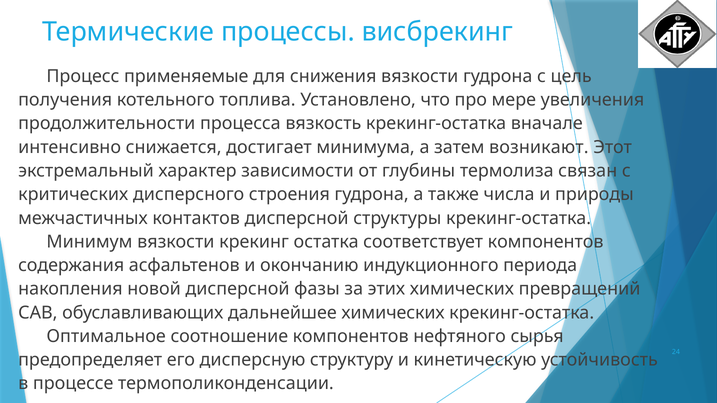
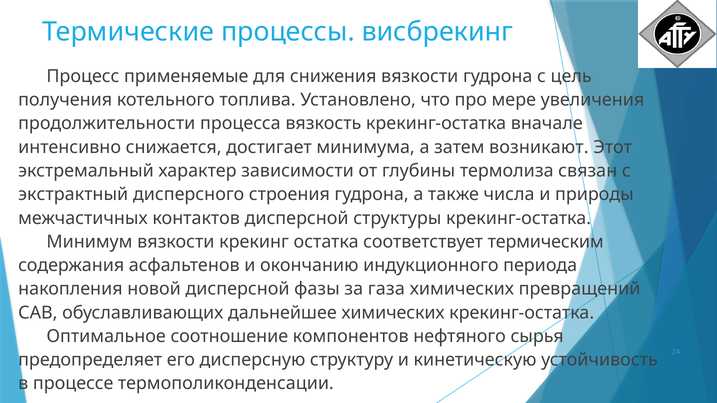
критических: критических -> экстрактный
соответствует компонентов: компонентов -> термическим
этих: этих -> газа
